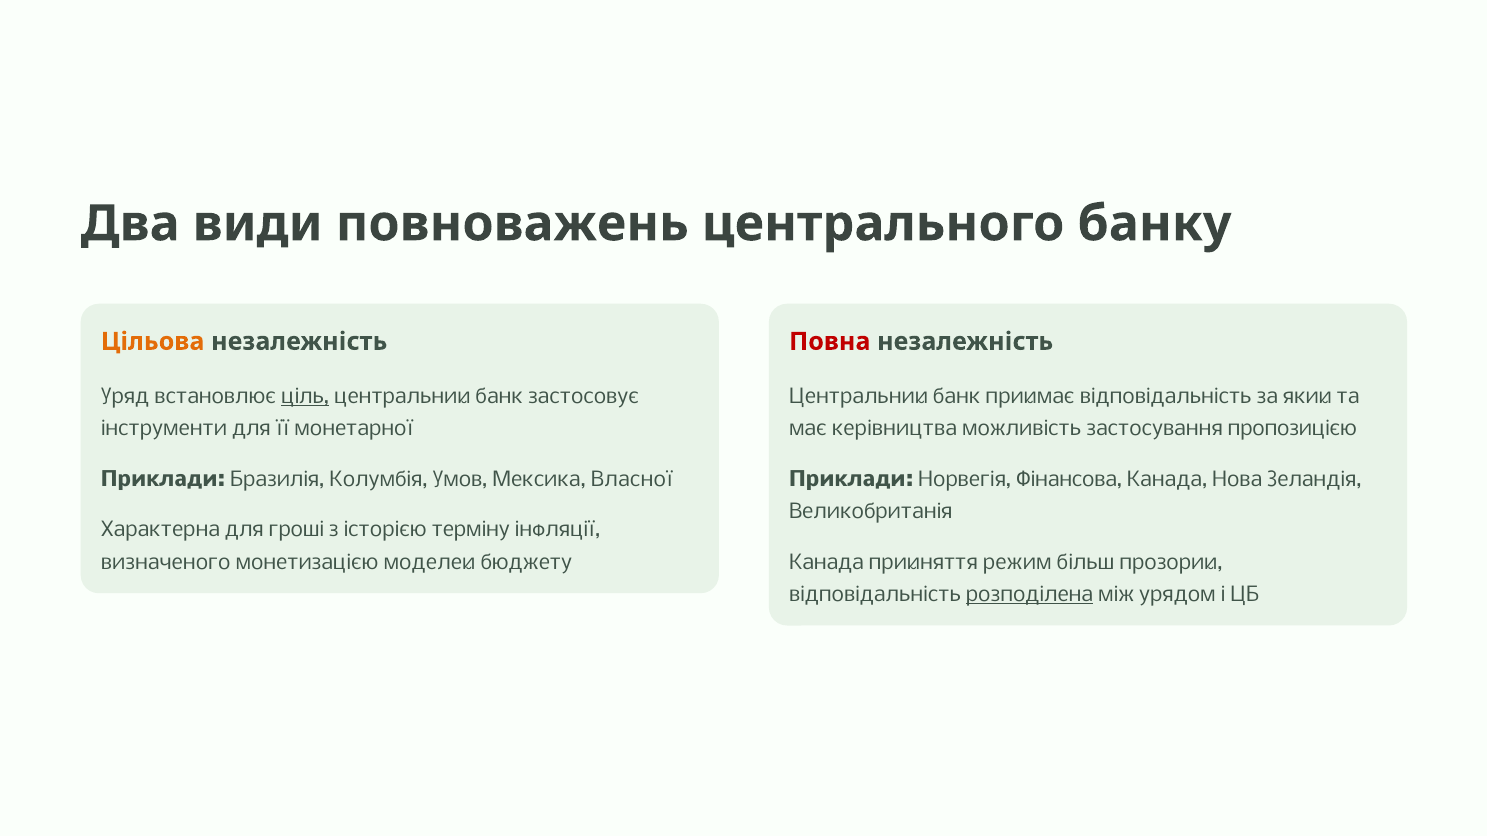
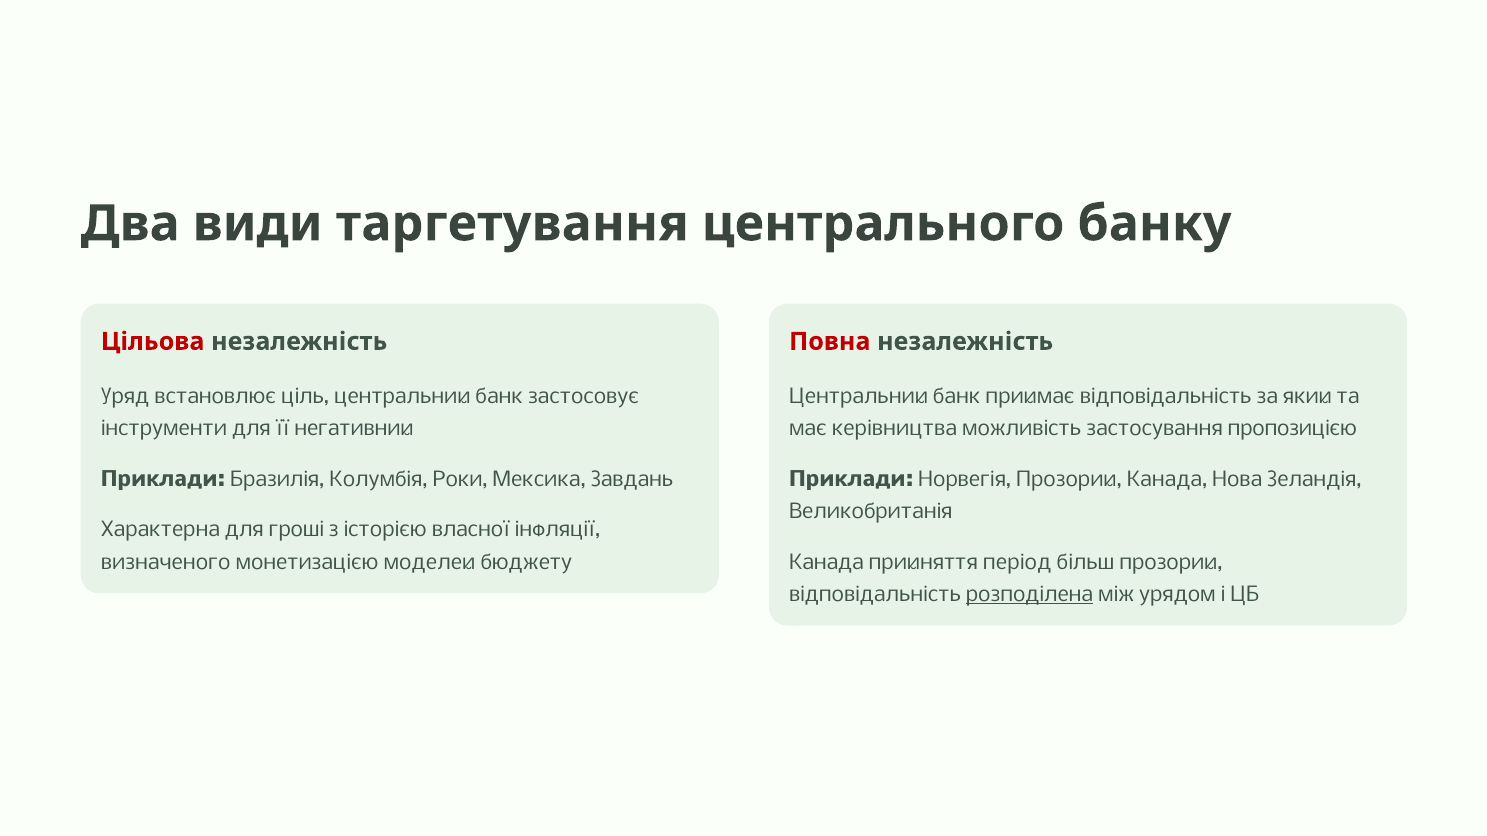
повноважень: повноважень -> таргетування
Цільова colour: orange -> red
ціль underline: present -> none
монетарної: монетарної -> негативний
Умов: Умов -> Роки
Власної: Власної -> Завдань
Норвегія Фінансова: Фінансова -> Прозорий
терміну: терміну -> власної
режим: режим -> період
